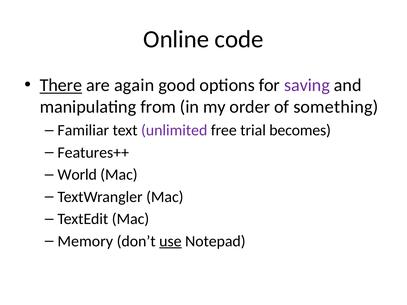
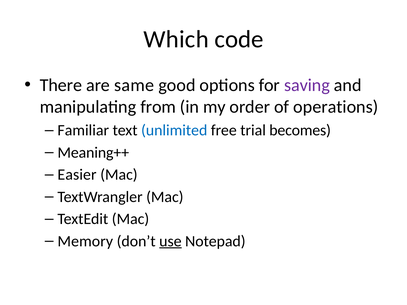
Online: Online -> Which
There underline: present -> none
again: again -> same
something: something -> operations
unlimited colour: purple -> blue
Features++: Features++ -> Meaning++
World: World -> Easier
